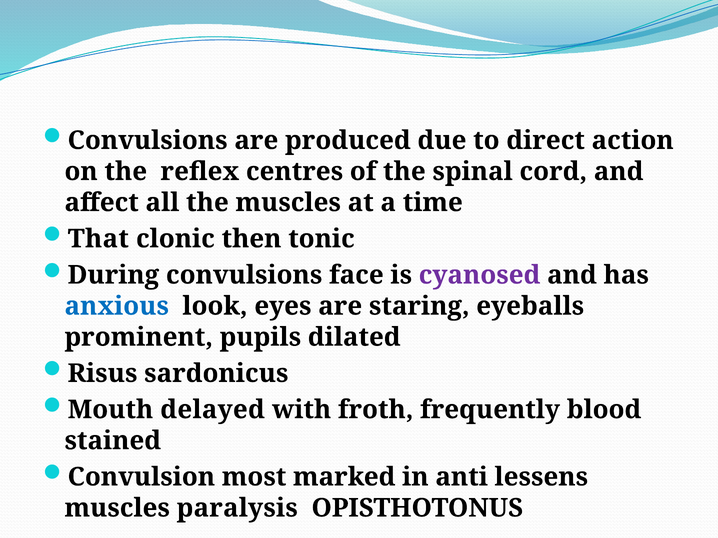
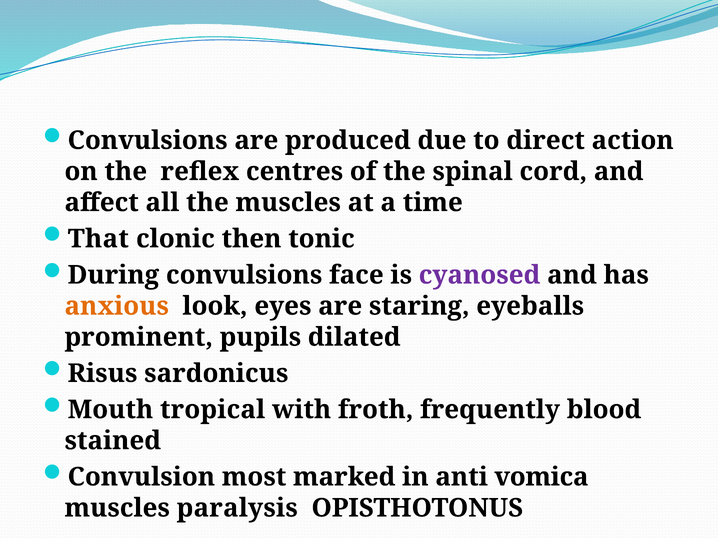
anxious colour: blue -> orange
delayed: delayed -> tropical
lessens: lessens -> vomica
